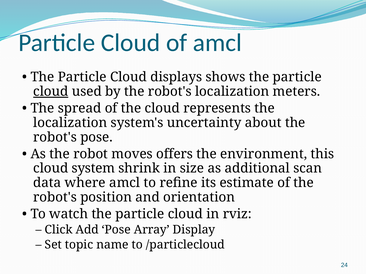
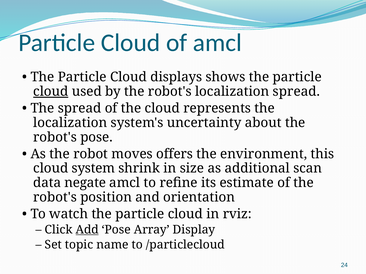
localization meters: meters -> spread
where: where -> negate
Add underline: none -> present
